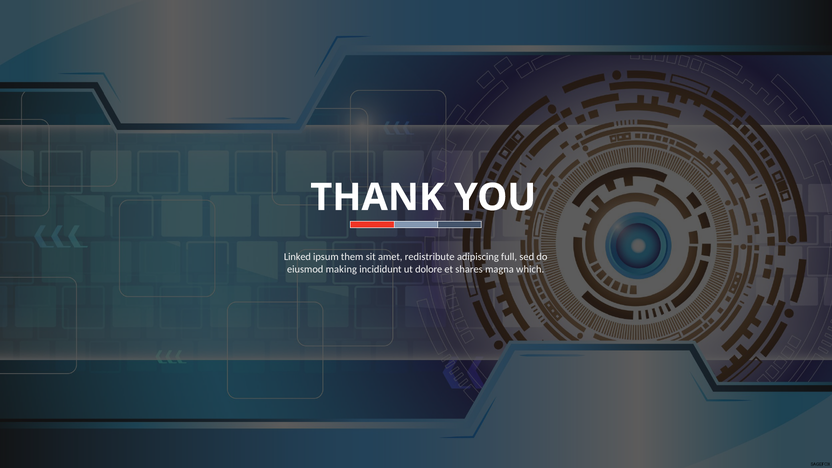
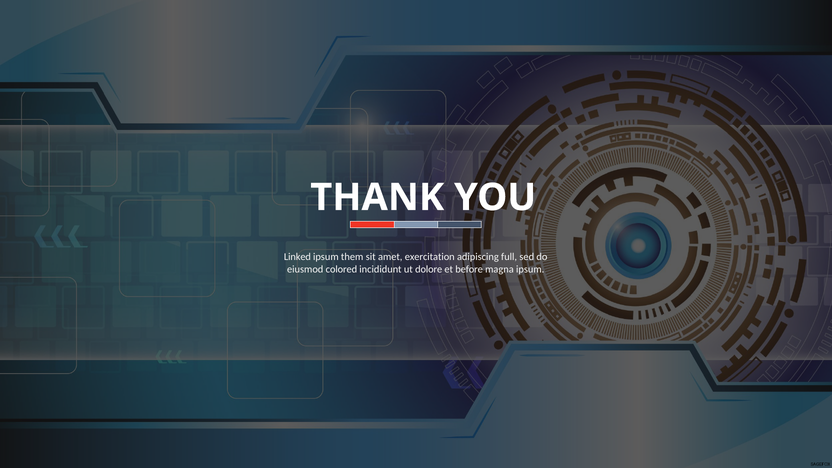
redistribute: redistribute -> exercitation
making: making -> colored
shares: shares -> before
magna which: which -> ipsum
